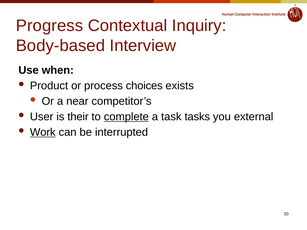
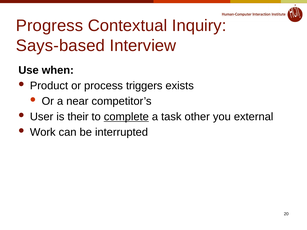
Body-based: Body-based -> Says-based
choices: choices -> triggers
tasks: tasks -> other
Work underline: present -> none
